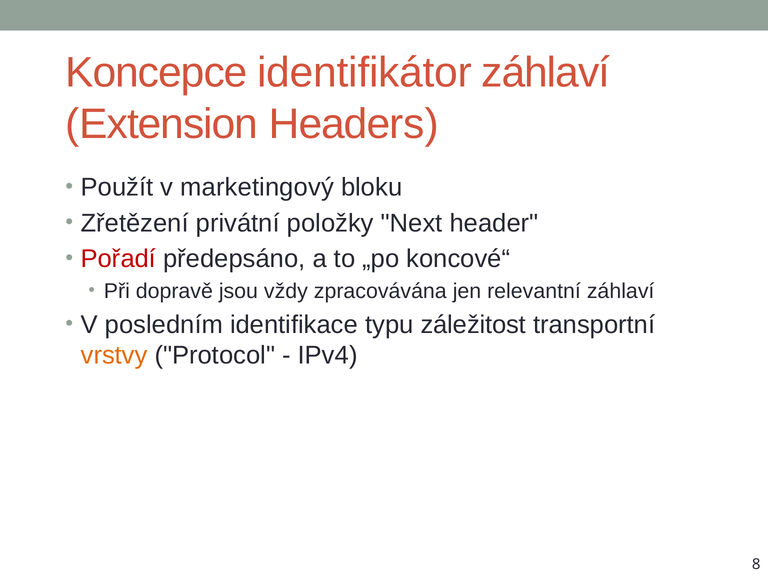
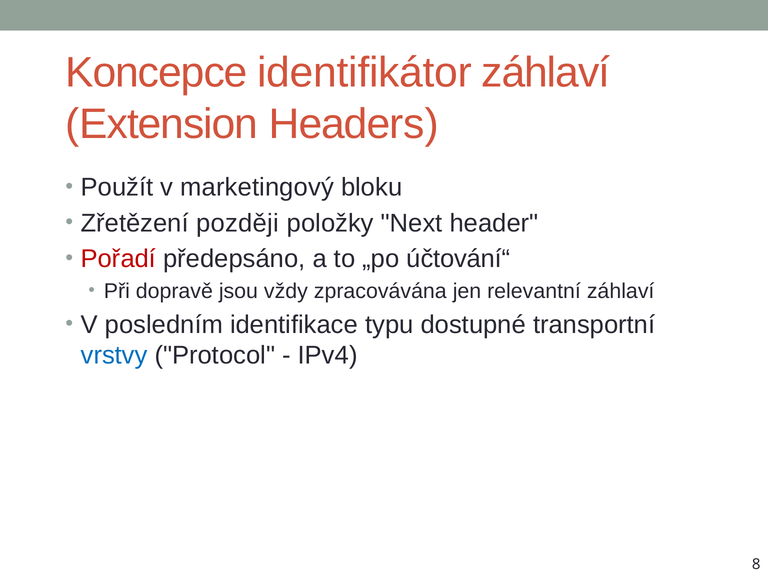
privátní: privátní -> později
koncové“: koncové“ -> účtování“
záležitost: záležitost -> dostupné
vrstvy colour: orange -> blue
